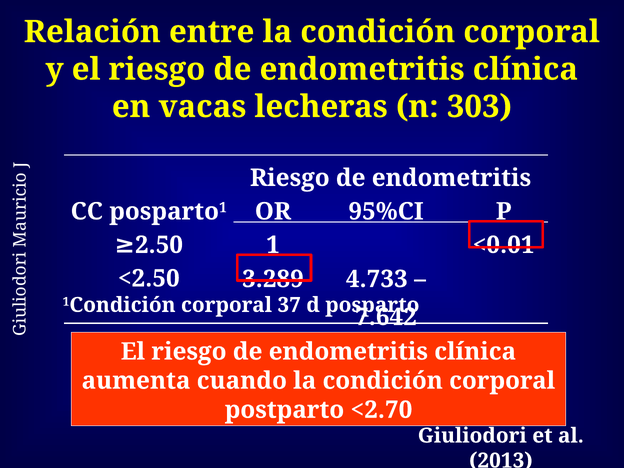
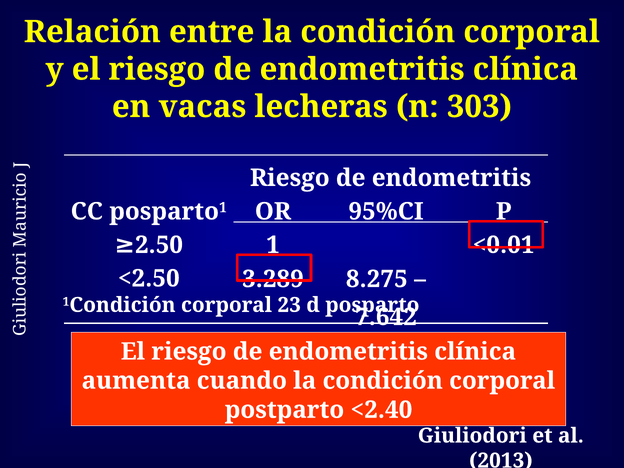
4.733: 4.733 -> 8.275
37: 37 -> 23
<2.70: <2.70 -> <2.40
